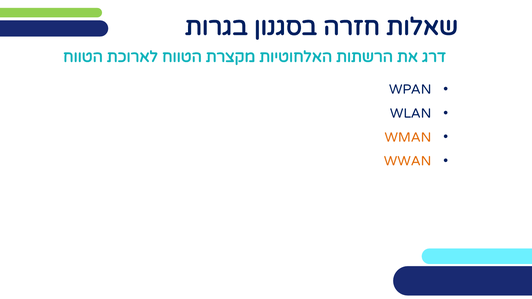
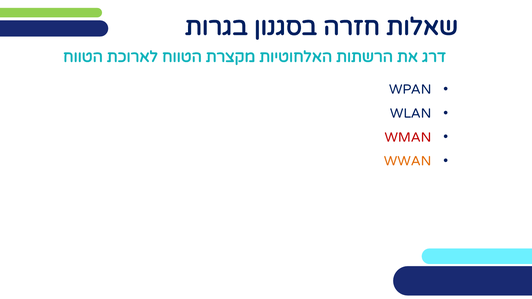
WMAN colour: orange -> red
